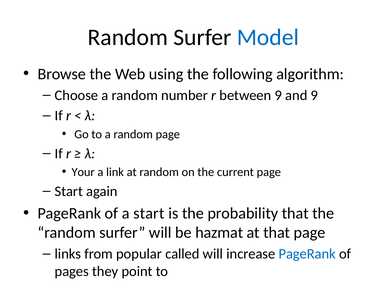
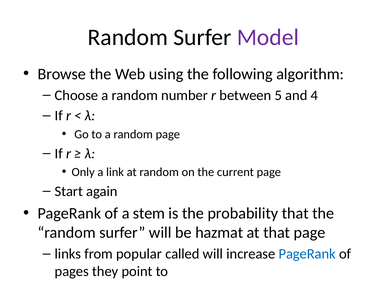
Model colour: blue -> purple
between 9: 9 -> 5
and 9: 9 -> 4
Your: Your -> Only
a start: start -> stem
